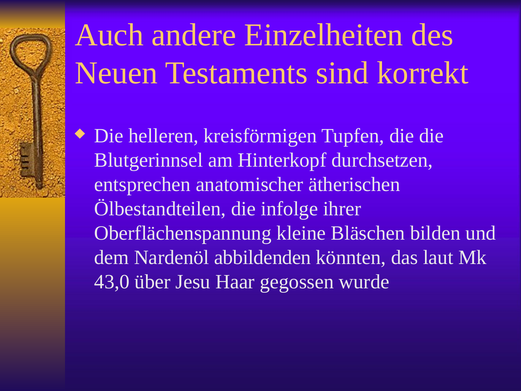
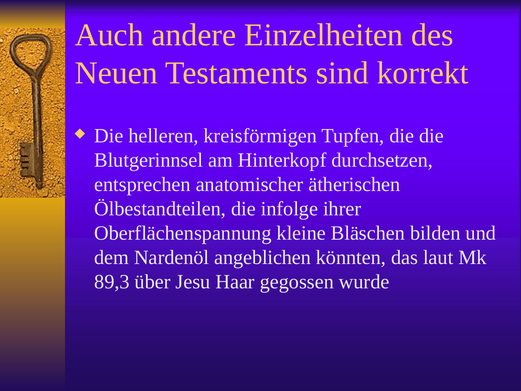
abbildenden: abbildenden -> angeblichen
43,0: 43,0 -> 89,3
